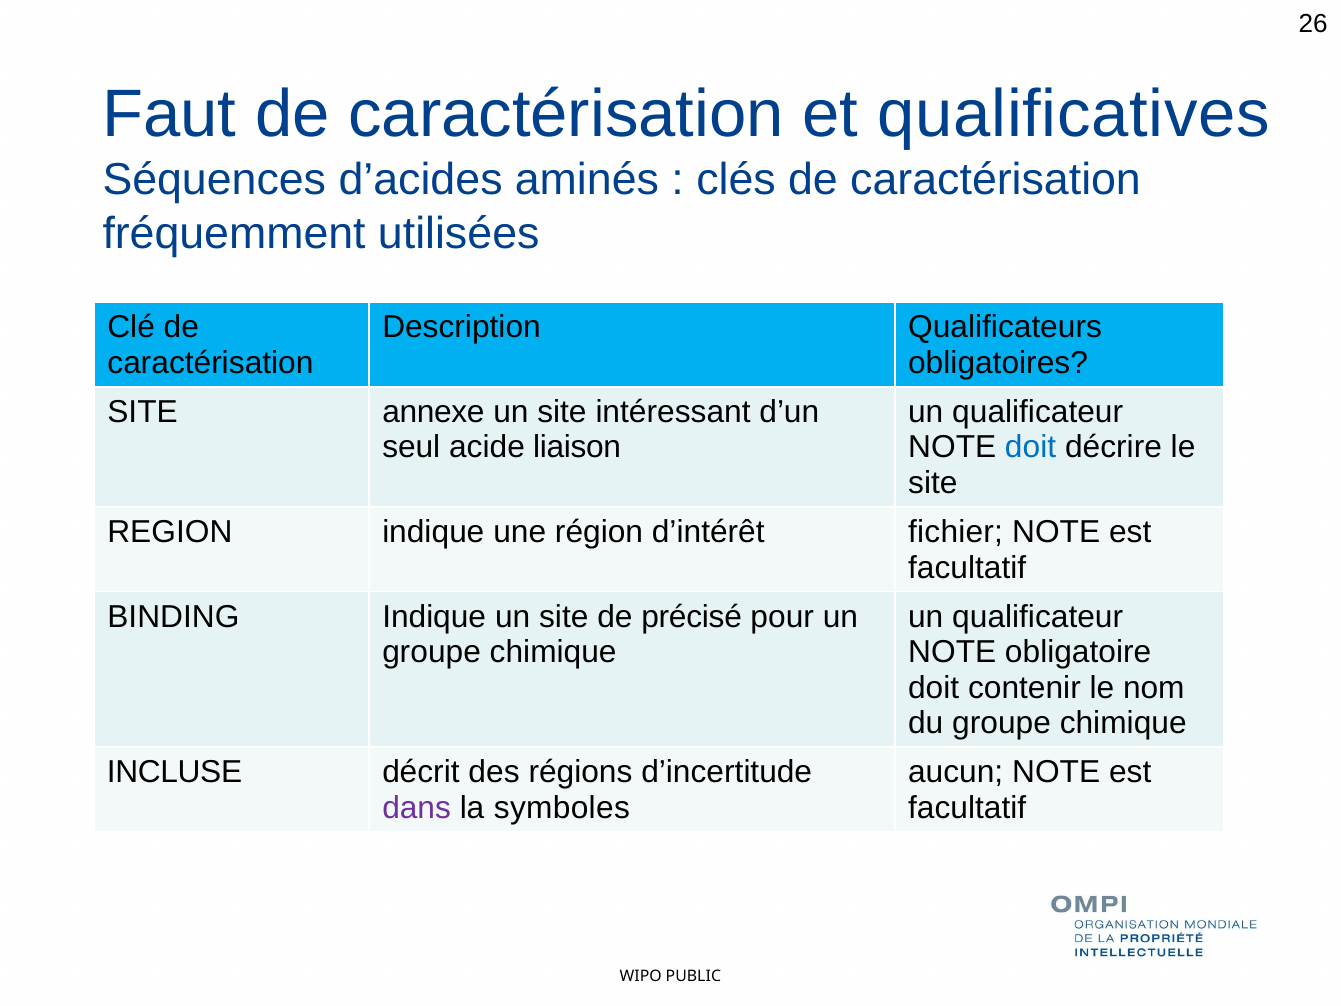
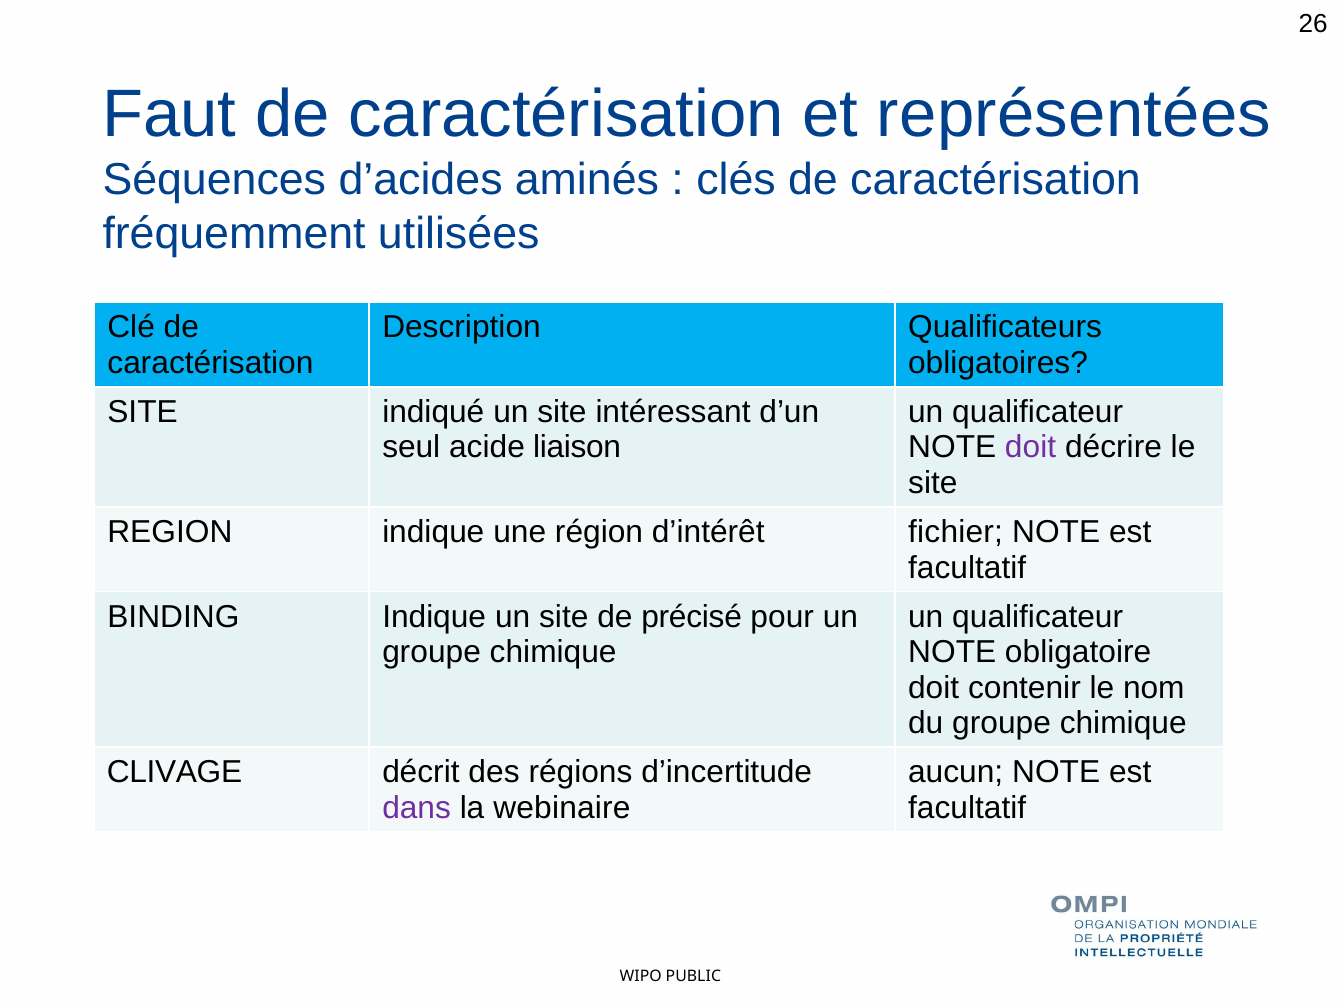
qualificatives: qualificatives -> représentées
annexe: annexe -> indiqué
doit at (1031, 447) colour: blue -> purple
INCLUSE: INCLUSE -> CLIVAGE
symboles: symboles -> webinaire
